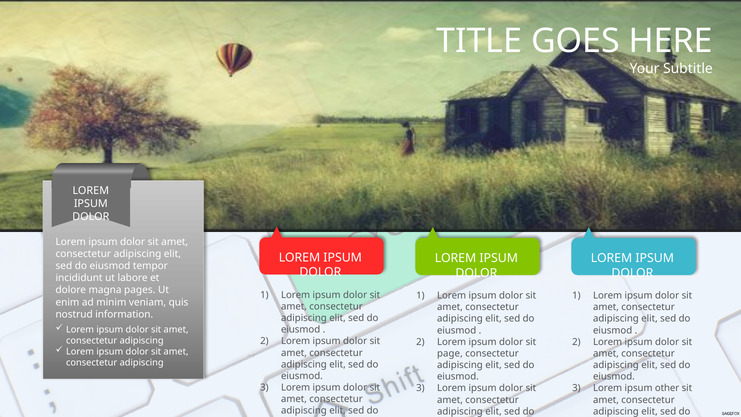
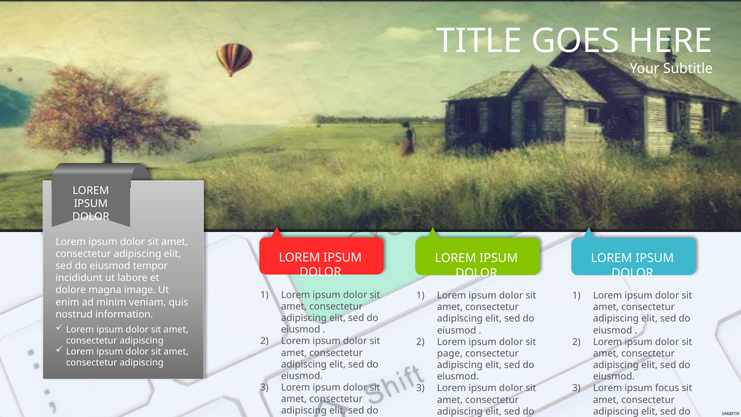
pages: pages -> image
other: other -> focus
